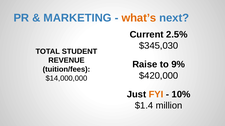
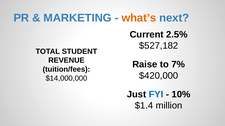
$345,030: $345,030 -> $527,182
9%: 9% -> 7%
FYI colour: orange -> blue
